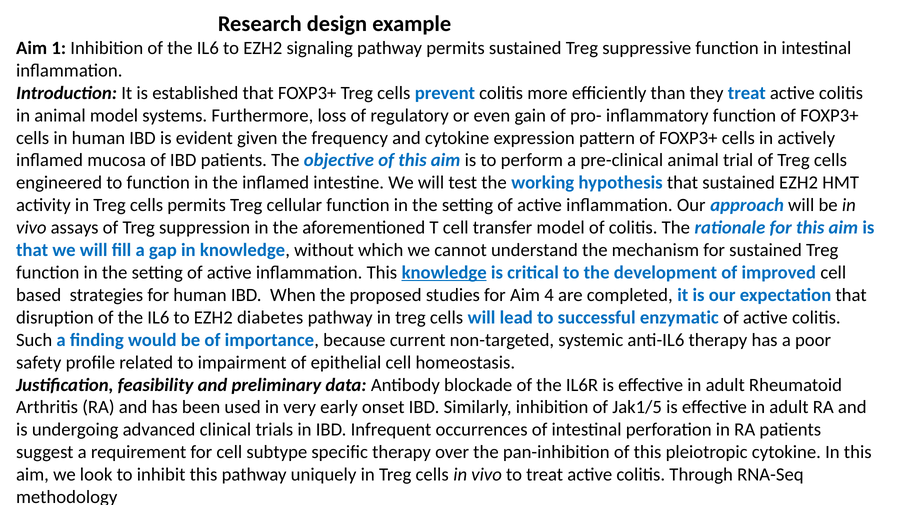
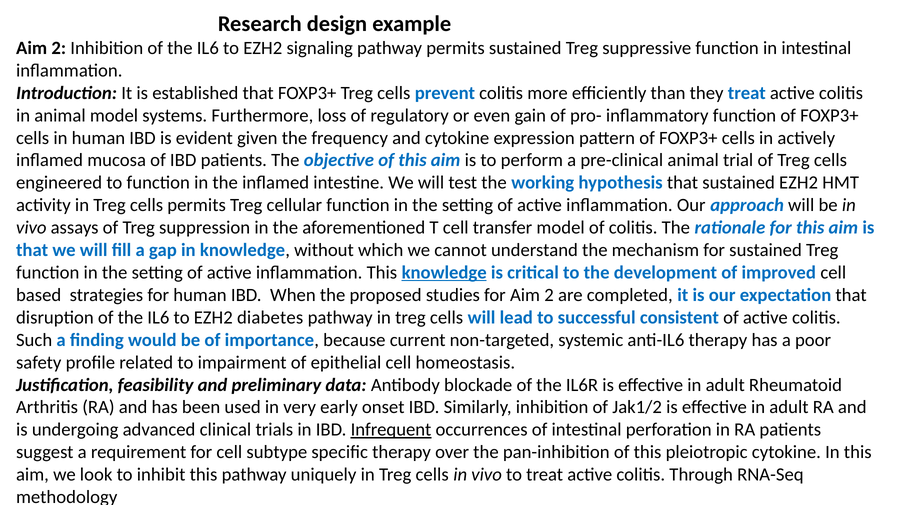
1 at (59, 48): 1 -> 2
for Aim 4: 4 -> 2
enzymatic: enzymatic -> consistent
Jak1/5: Jak1/5 -> Jak1/2
Infrequent underline: none -> present
